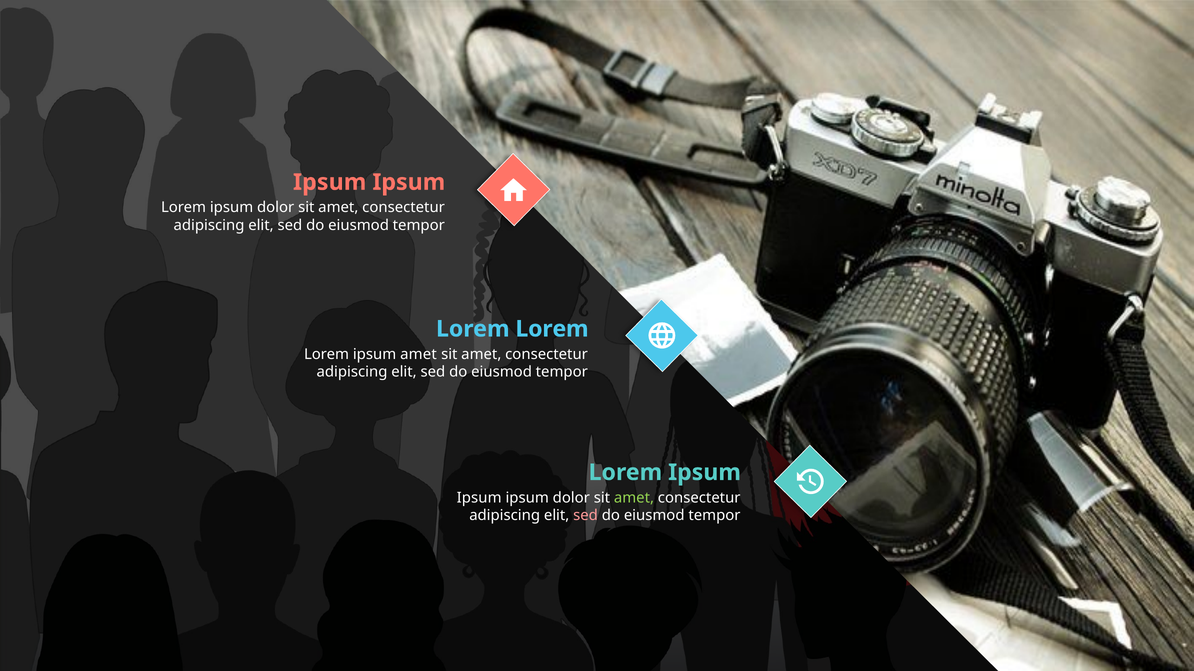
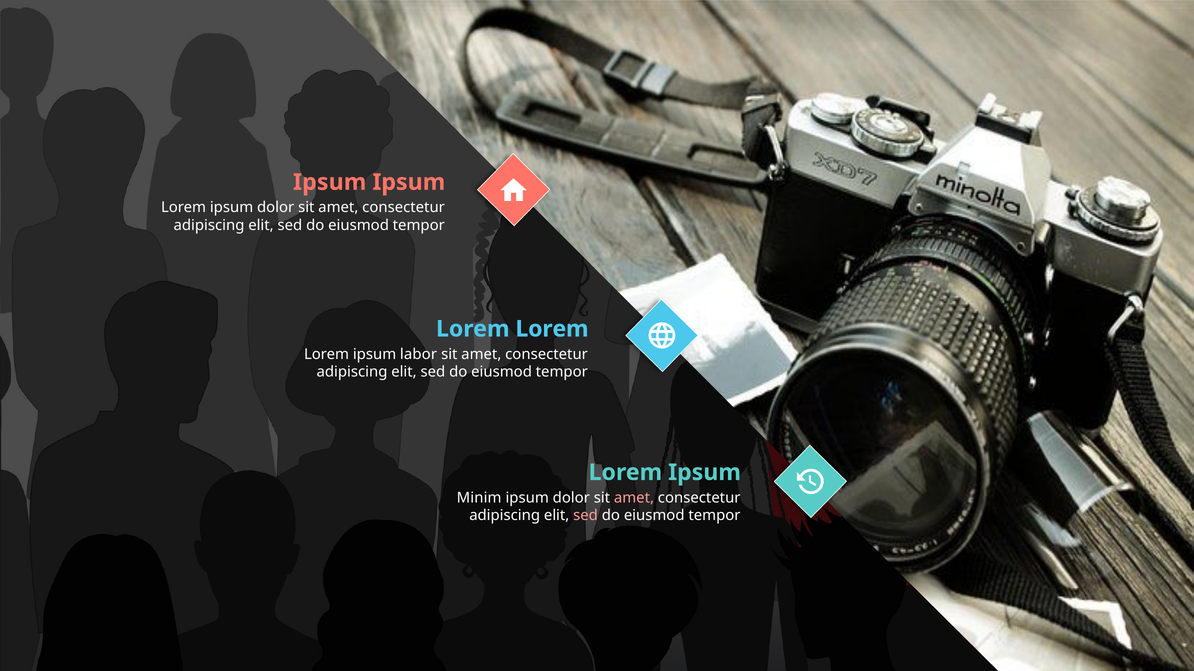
ipsum amet: amet -> labor
Ipsum at (479, 498): Ipsum -> Minim
amet at (634, 498) colour: light green -> pink
